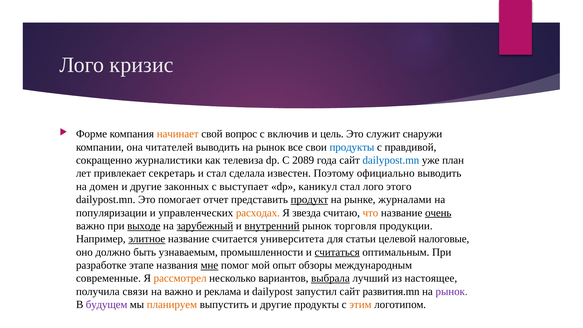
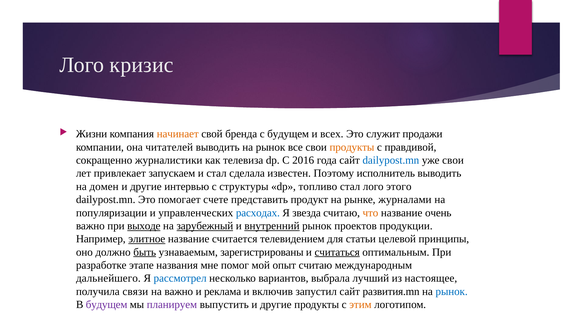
Форме: Форме -> Жизни
вопрос: вопрос -> бренда
с включив: включив -> будущем
цель: цель -> всех
снаружи: снаружи -> продажи
продукты at (352, 147) colour: blue -> orange
2089: 2089 -> 2016
уже план: план -> свои
секретарь: секретарь -> запускаем
официально: официально -> исполнитель
законных: законных -> интервью
выступает: выступает -> структуры
каникул: каникул -> топливо
отчет: отчет -> счете
продукт underline: present -> none
расходах colour: orange -> blue
очень underline: present -> none
торговля: торговля -> проектов
университета: университета -> телевидением
налоговые: налоговые -> принципы
быть underline: none -> present
промышленности: промышленности -> зарегистрированы
мне underline: present -> none
опыт обзоры: обзоры -> считаю
современные: современные -> дальнейшего
рассмотрел colour: orange -> blue
выбрала underline: present -> none
dailypost: dailypost -> включив
рынок at (452, 291) colour: purple -> blue
планируем colour: orange -> purple
